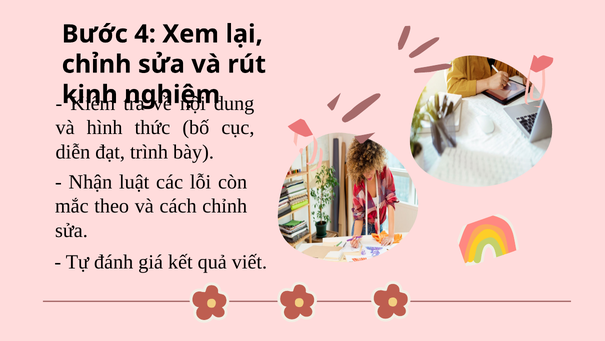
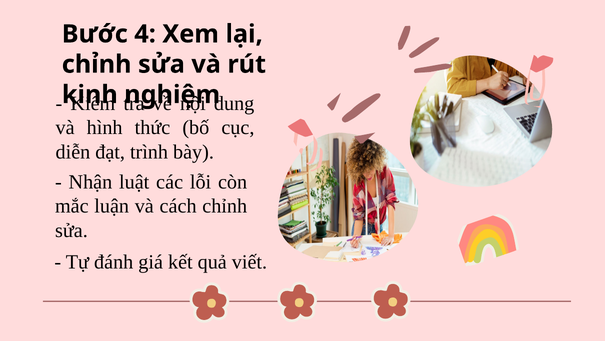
theo: theo -> luận
